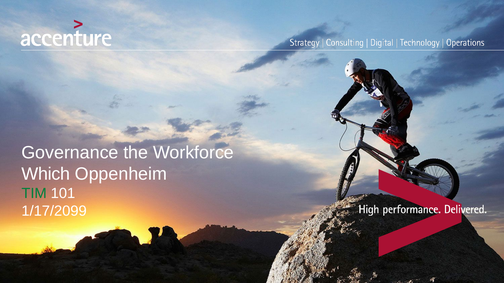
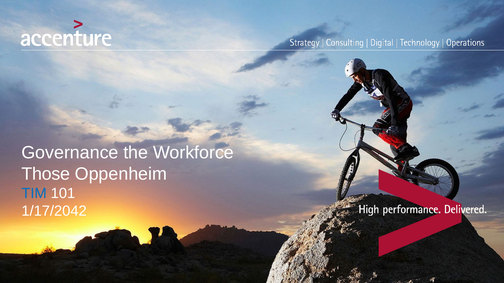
Which: Which -> Those
TIM colour: green -> blue
1/17/2099: 1/17/2099 -> 1/17/2042
